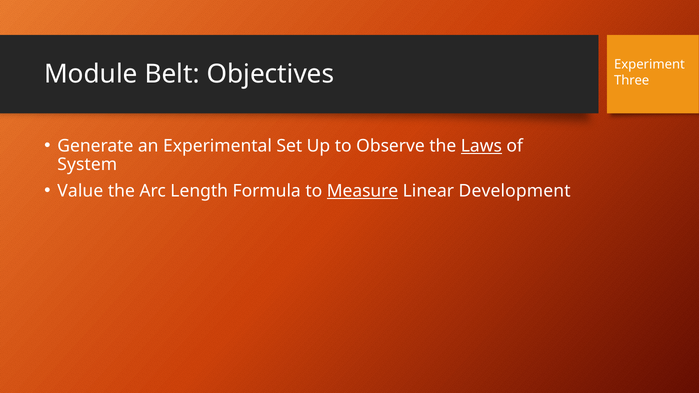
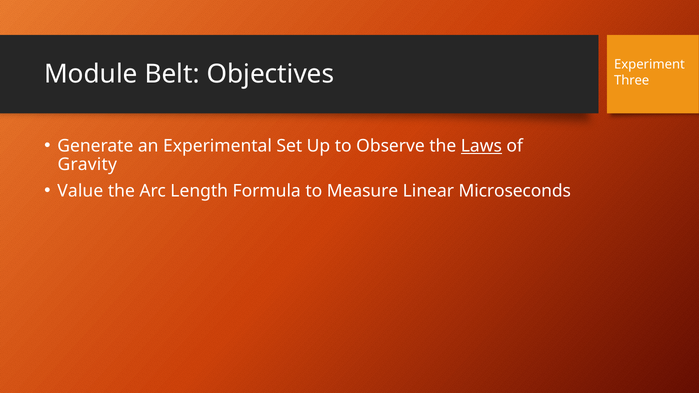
System: System -> Gravity
Measure underline: present -> none
Development: Development -> Microseconds
